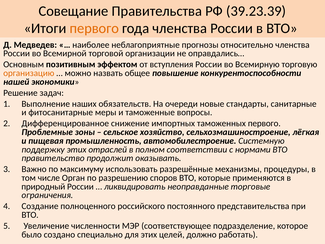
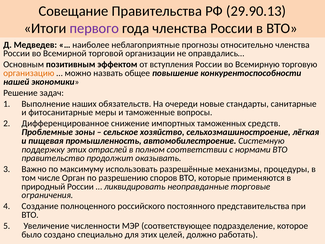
39.23.39: 39.23.39 -> 29.90.13
первого at (94, 28) colour: orange -> purple
таможенных первого: первого -> средств
